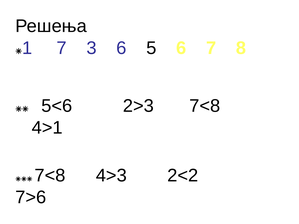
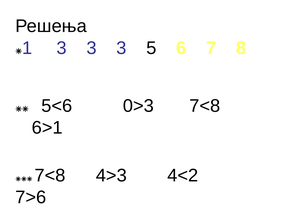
7 at (62, 48): 7 -> 3
6 at (121, 48): 6 -> 3
2>3: 2>3 -> 0>3
4>1: 4>1 -> 6>1
2<2: 2<2 -> 4<2
